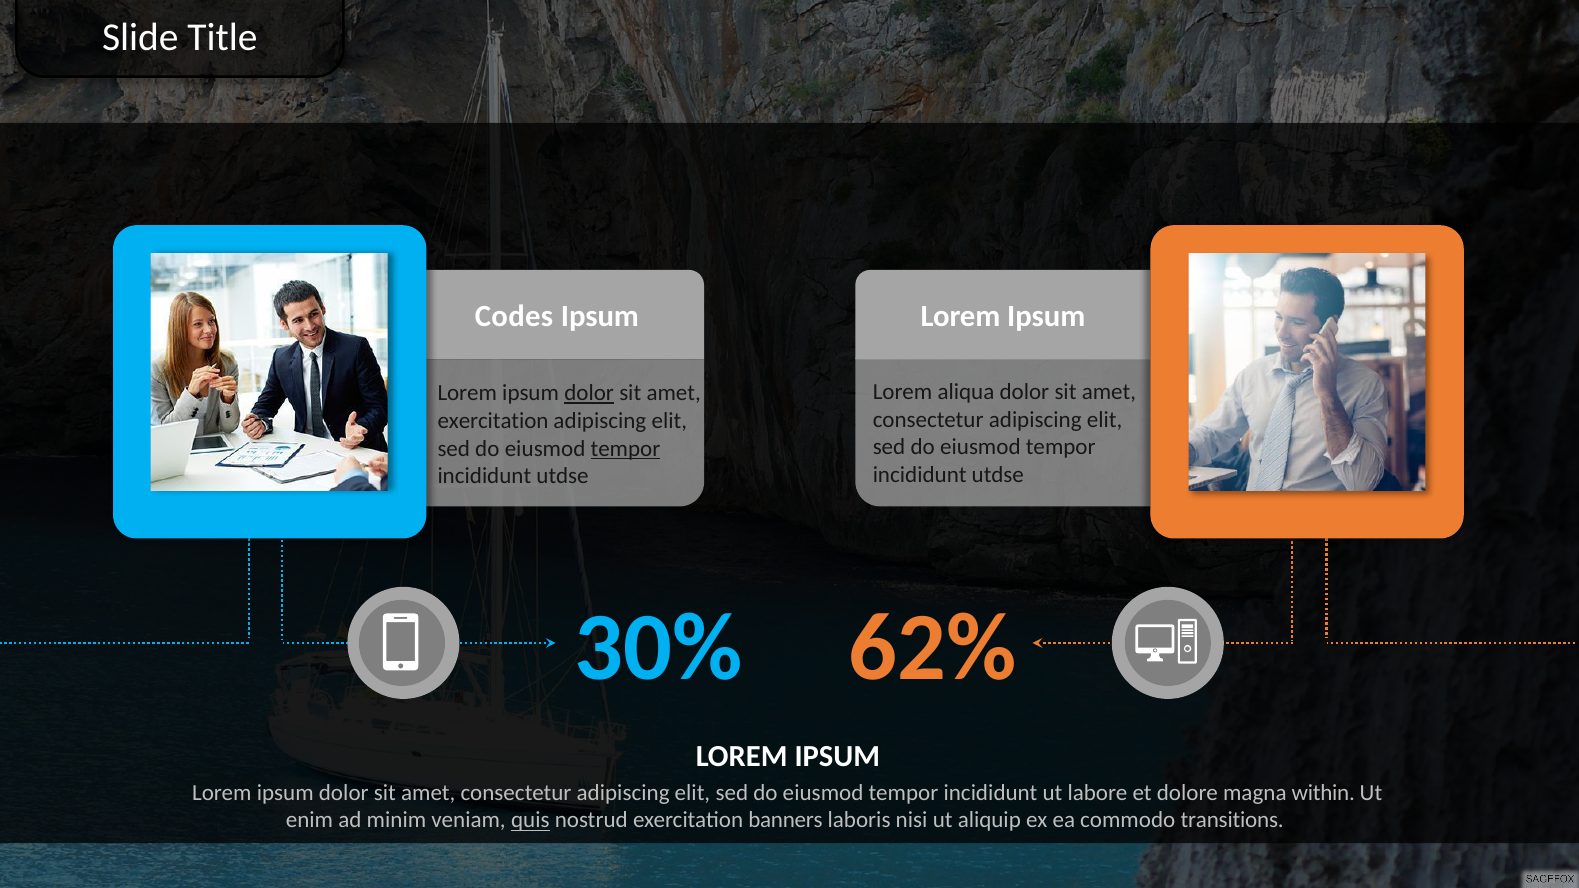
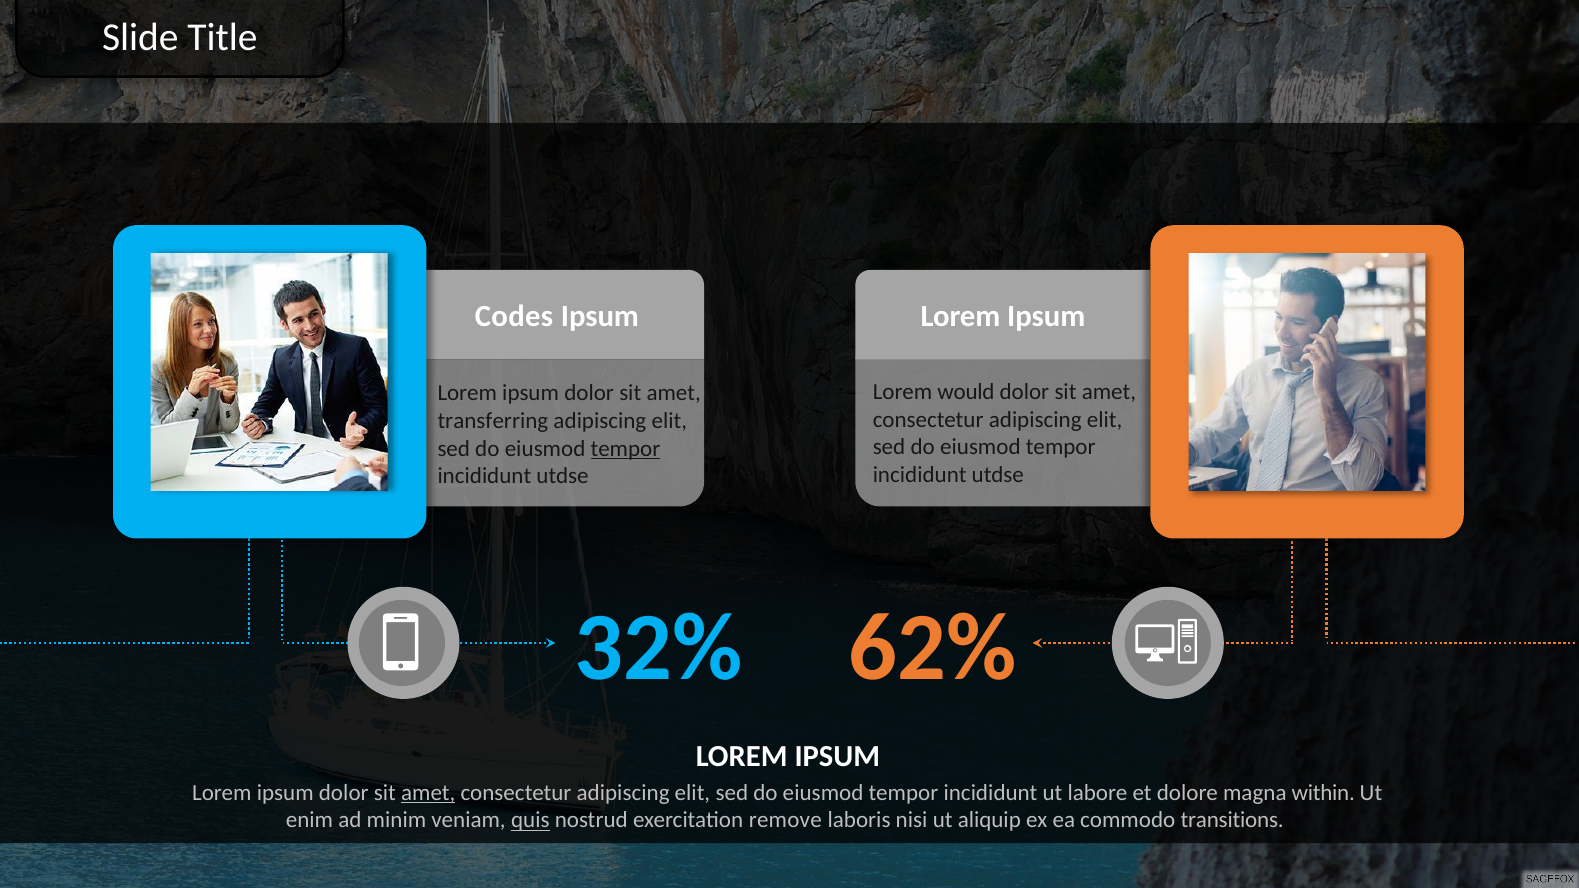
aliqua: aliqua -> would
dolor at (589, 393) underline: present -> none
exercitation at (493, 421): exercitation -> transferring
30%: 30% -> 32%
amet at (428, 793) underline: none -> present
banners: banners -> remove
